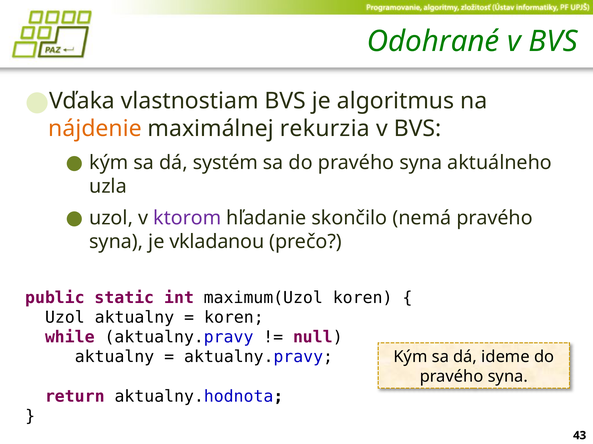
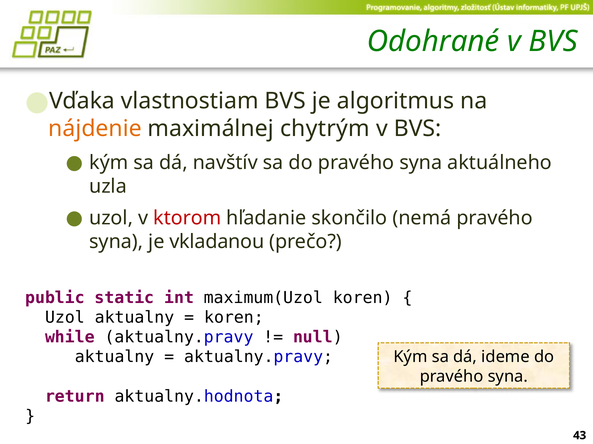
rekurzia: rekurzia -> chytrým
systém: systém -> navštív
ktorom colour: purple -> red
